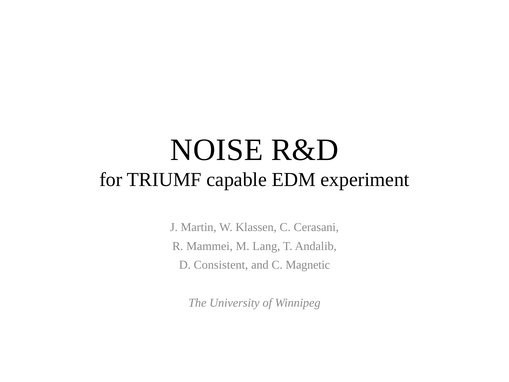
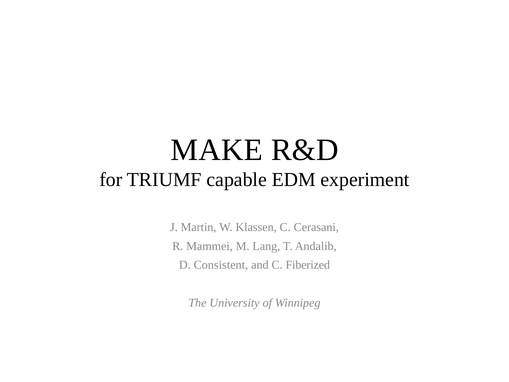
NOISE: NOISE -> MAKE
Magnetic: Magnetic -> Fiberized
